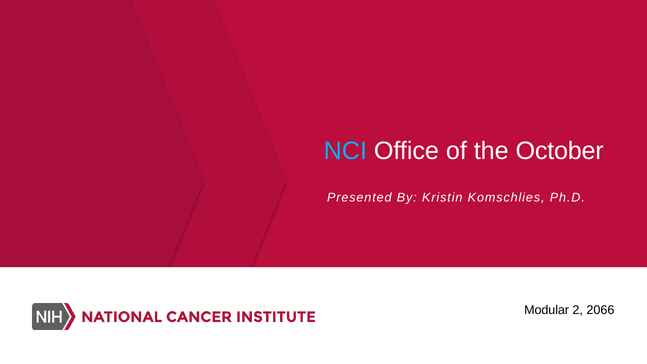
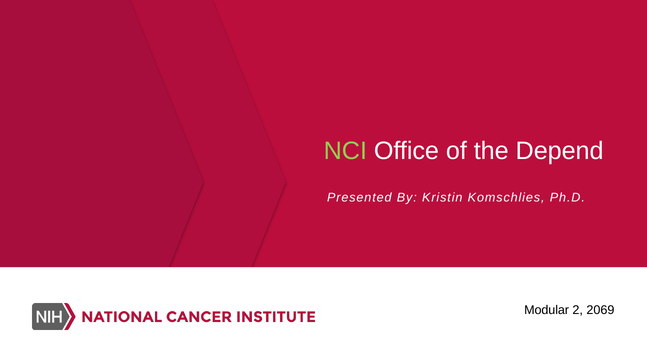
NCI colour: light blue -> light green
October: October -> Depend
2066: 2066 -> 2069
